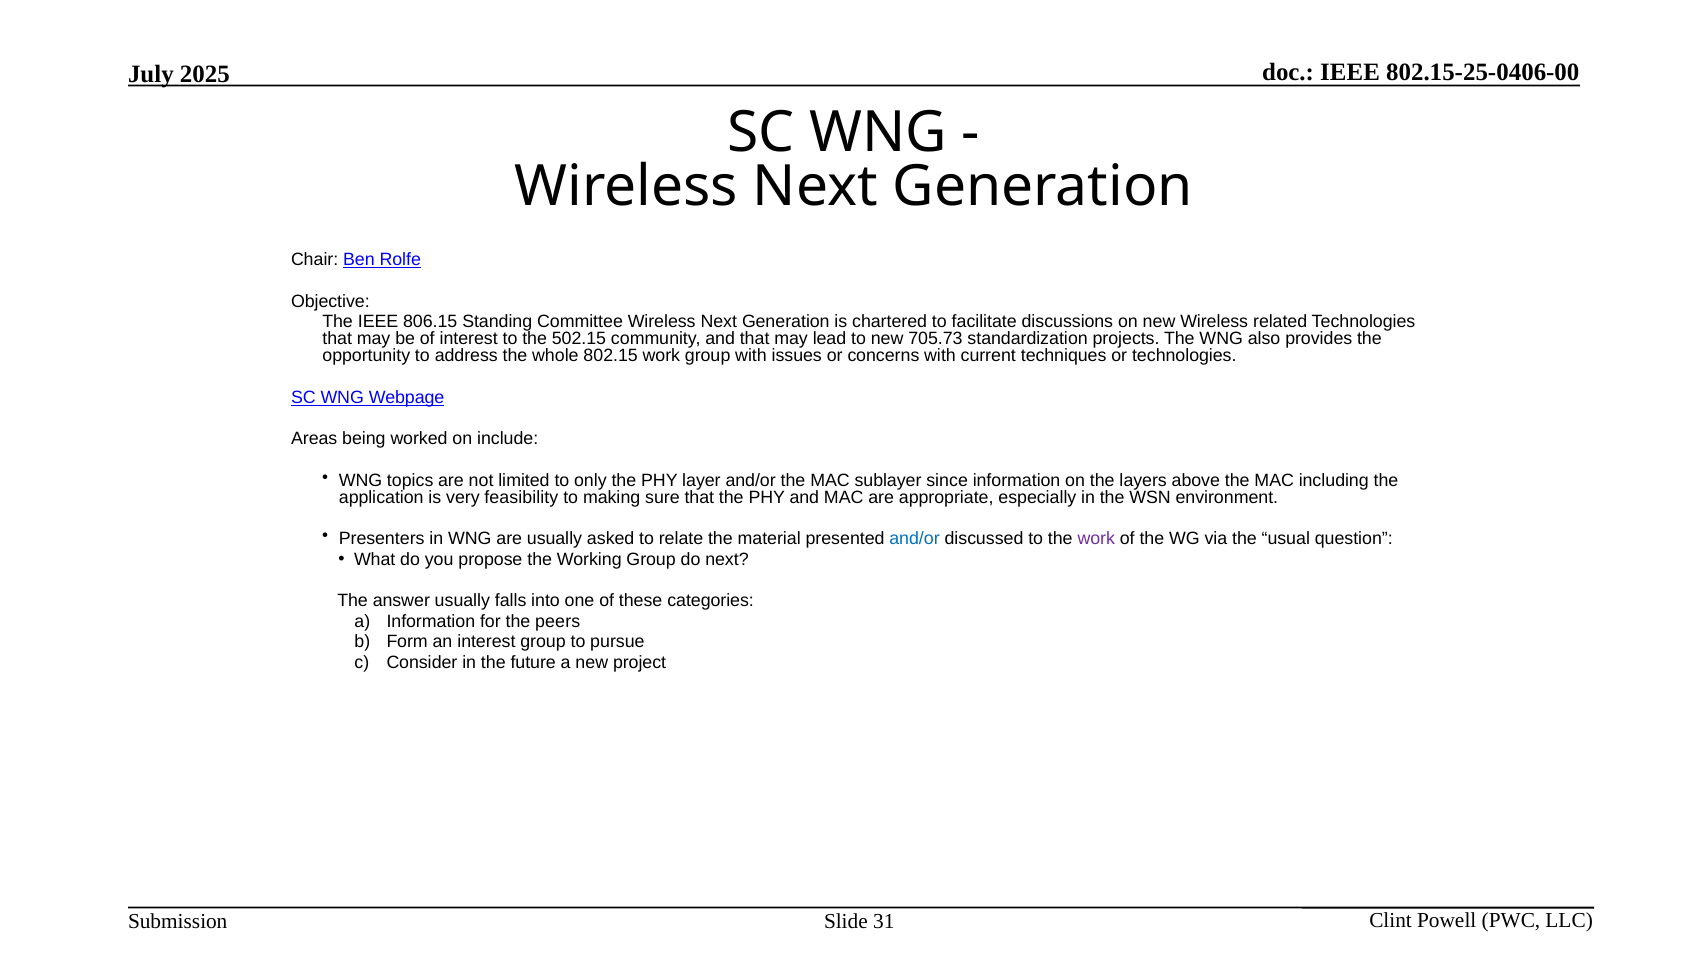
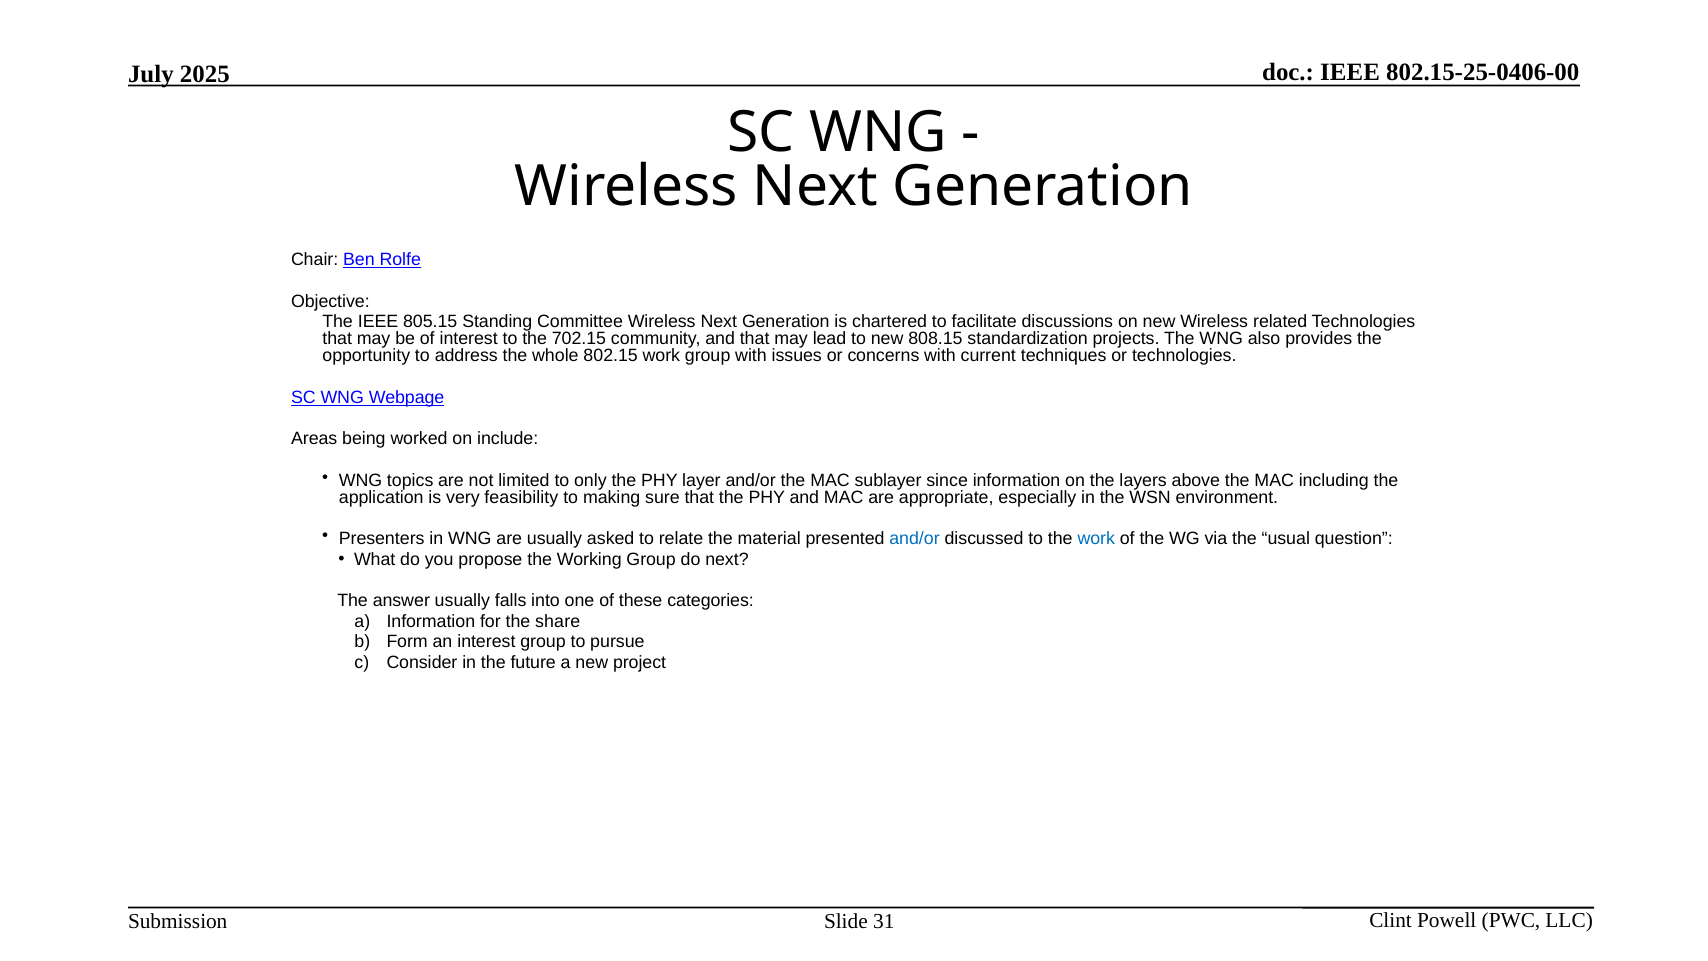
806.15: 806.15 -> 805.15
502.15: 502.15 -> 702.15
705.73: 705.73 -> 808.15
work at (1096, 538) colour: purple -> blue
peers: peers -> share
